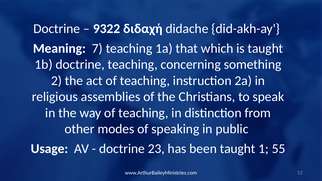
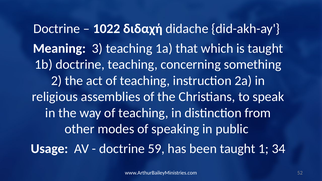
9322: 9322 -> 1022
7: 7 -> 3
23: 23 -> 59
55: 55 -> 34
